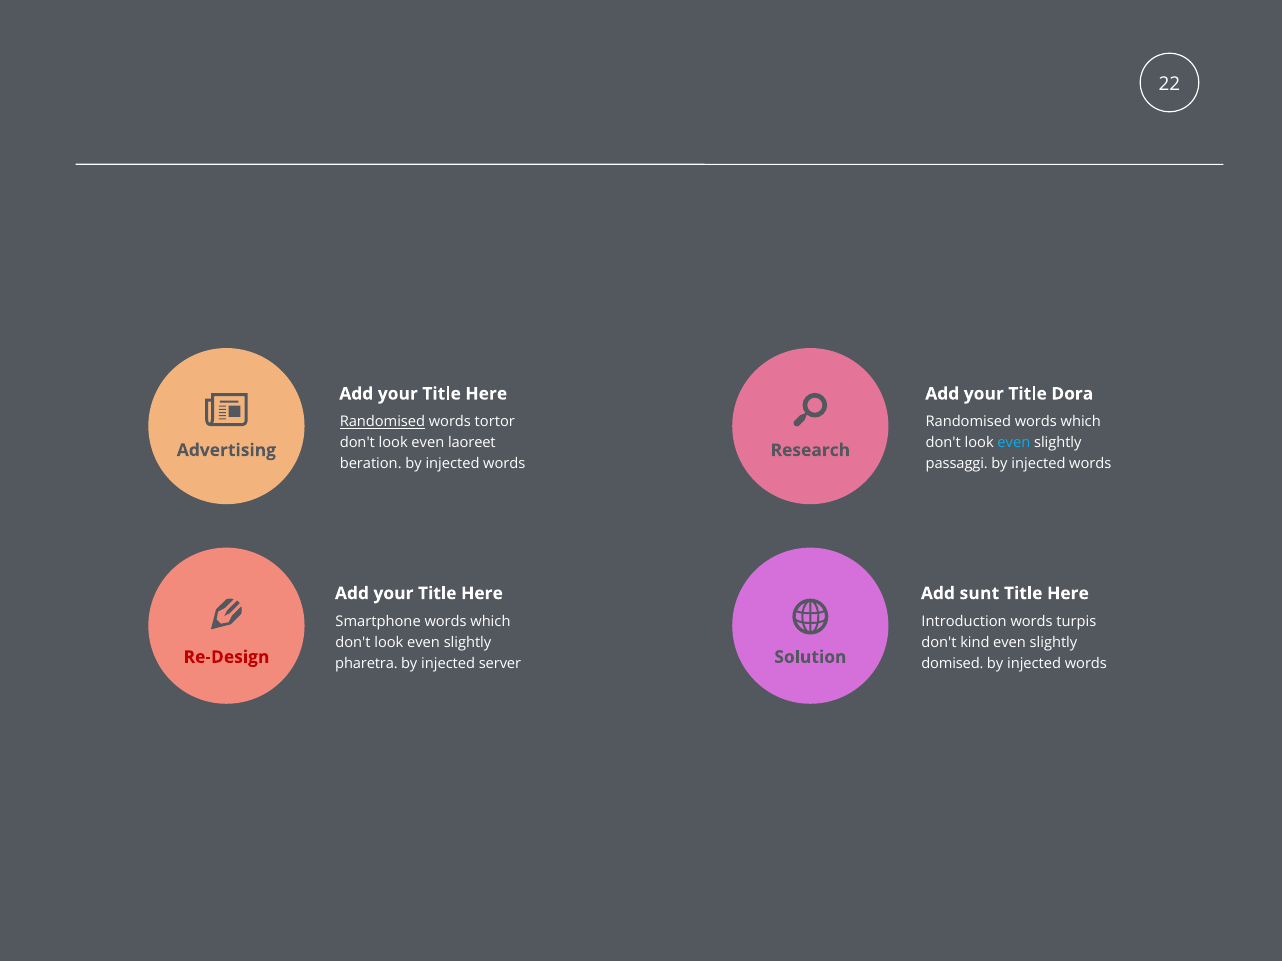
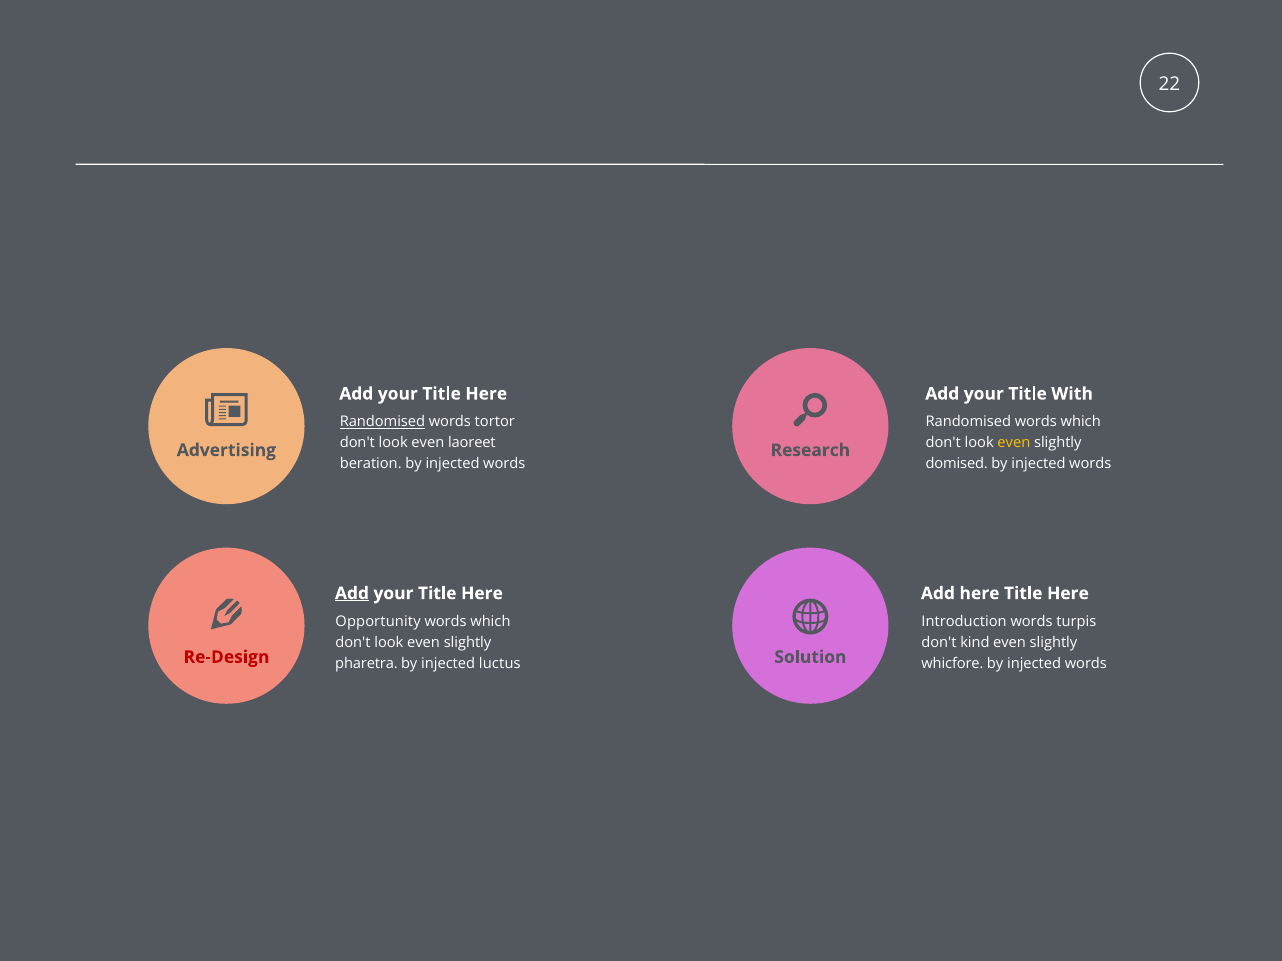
Dora: Dora -> With
even at (1014, 443) colour: light blue -> yellow
passaggi: passaggi -> domised
Add at (352, 594) underline: none -> present
Add sunt: sunt -> here
Smartphone: Smartphone -> Opportunity
server: server -> luctus
domised: domised -> whicfore
